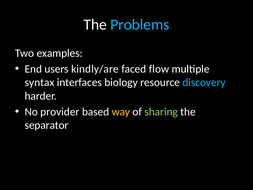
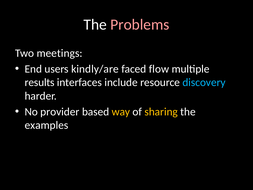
Problems colour: light blue -> pink
examples: examples -> meetings
syntax: syntax -> results
biology: biology -> include
sharing colour: light green -> yellow
separator: separator -> examples
